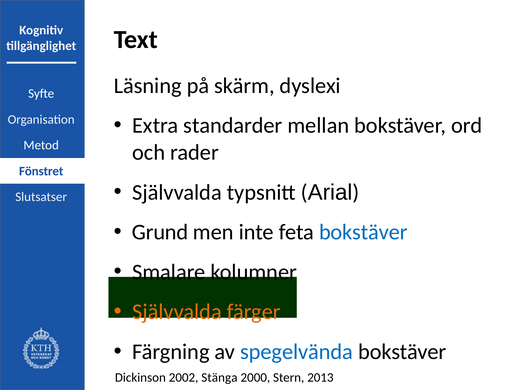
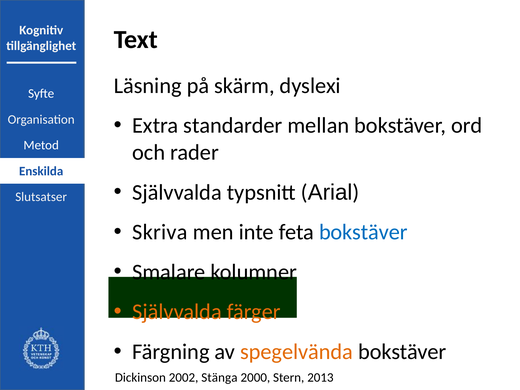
Fönstret: Fönstret -> Enskilda
Grund: Grund -> Skriva
spegelvända colour: blue -> orange
